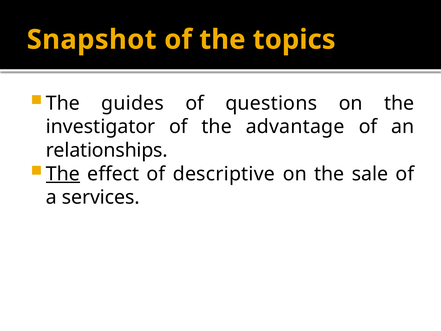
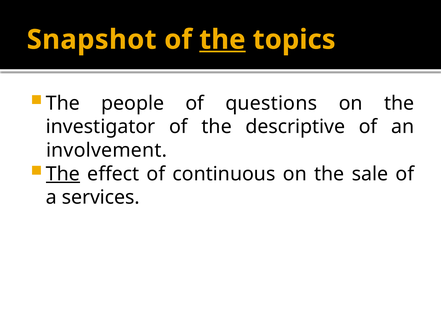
the at (222, 40) underline: none -> present
guides: guides -> people
advantage: advantage -> descriptive
relationships: relationships -> involvement
descriptive: descriptive -> continuous
